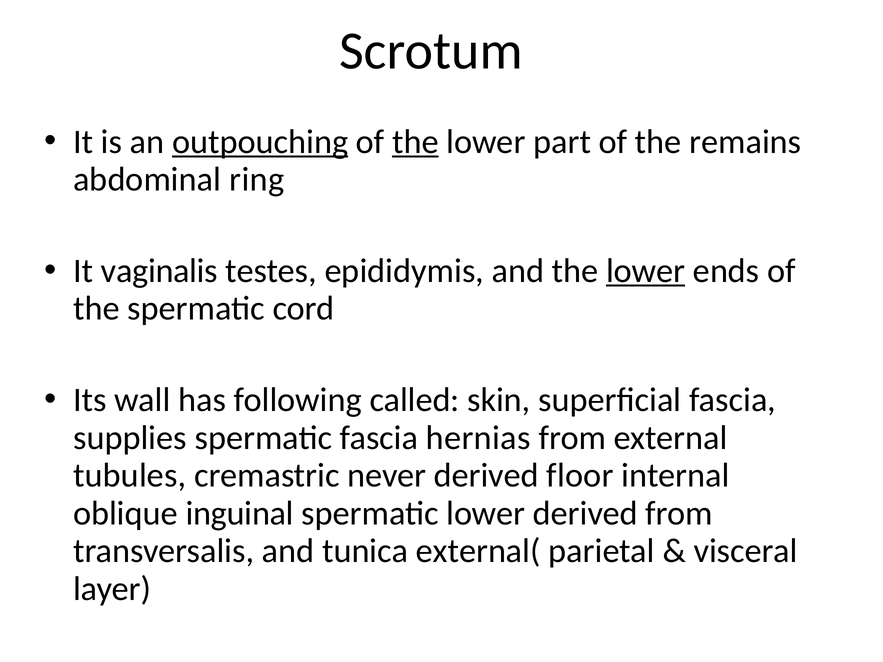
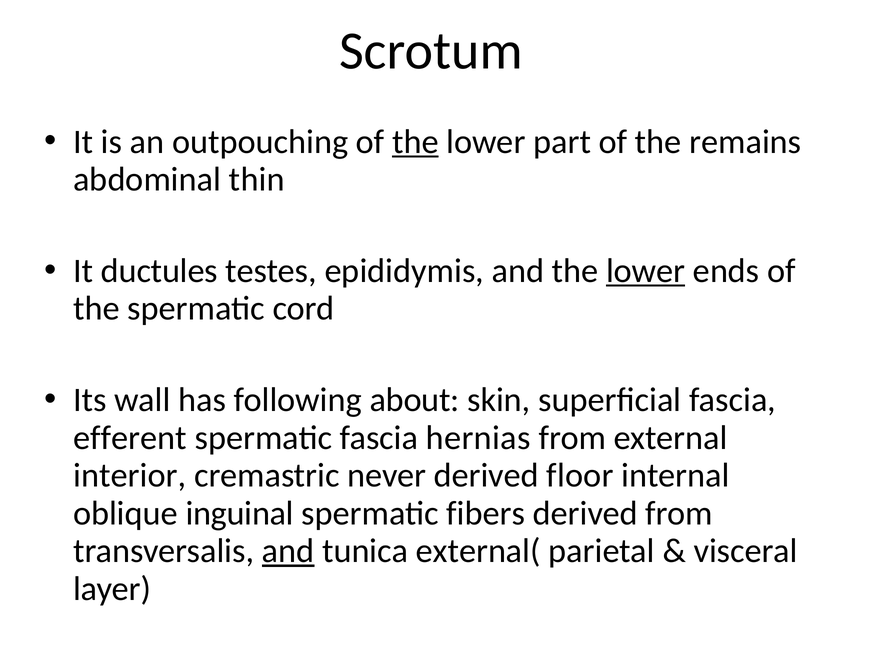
outpouching underline: present -> none
ring: ring -> thin
vaginalis: vaginalis -> ductules
called: called -> about
supplies: supplies -> efferent
tubules: tubules -> interior
spermatic lower: lower -> fibers
and at (288, 551) underline: none -> present
